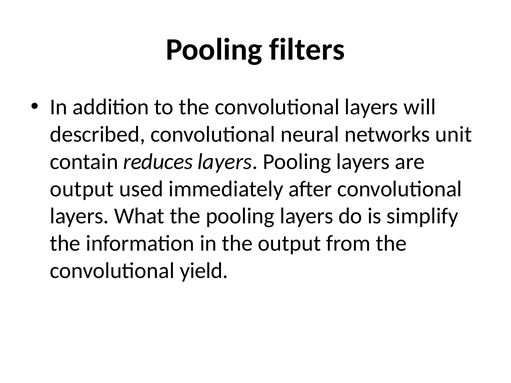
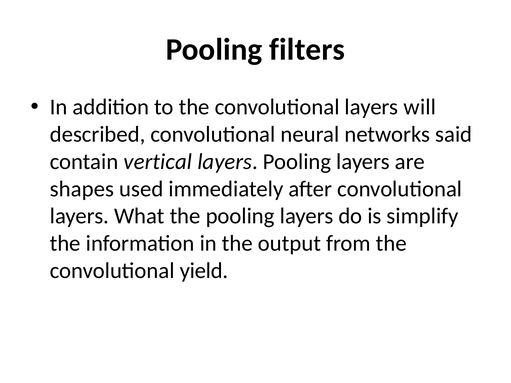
unit: unit -> said
reduces: reduces -> vertical
output at (82, 189): output -> shapes
